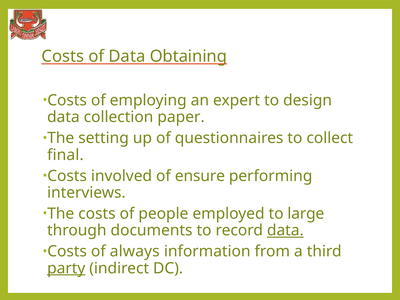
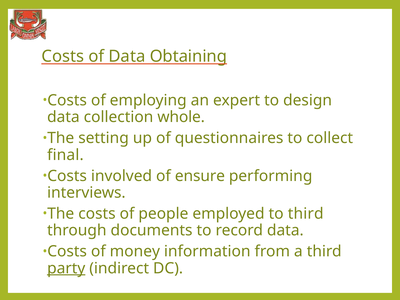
paper: paper -> whole
to large: large -> third
data at (285, 230) underline: present -> none
always: always -> money
